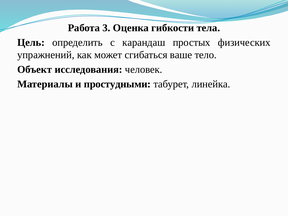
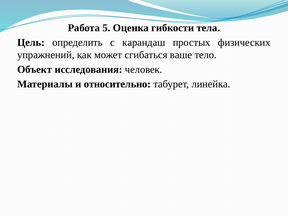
3: 3 -> 5
простудными: простудными -> относительно
